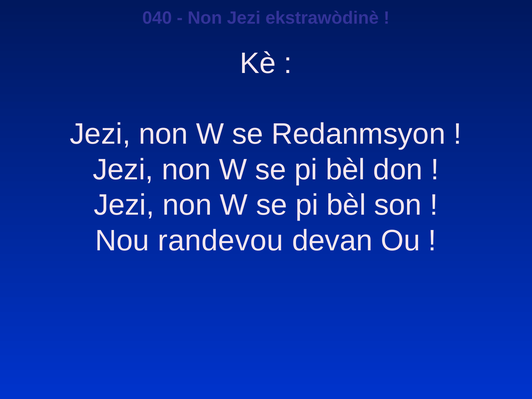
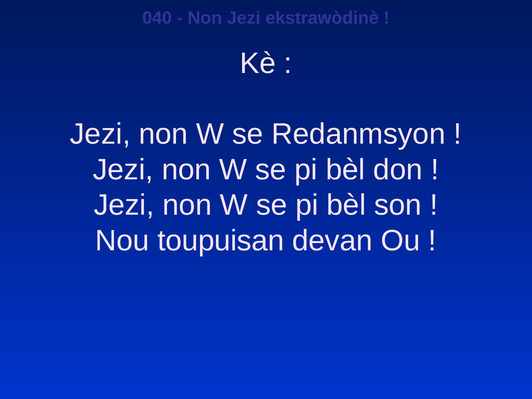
randevou: randevou -> toupuisan
